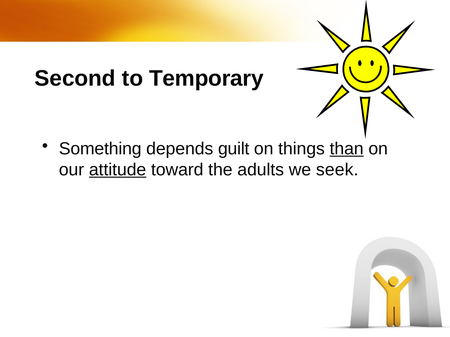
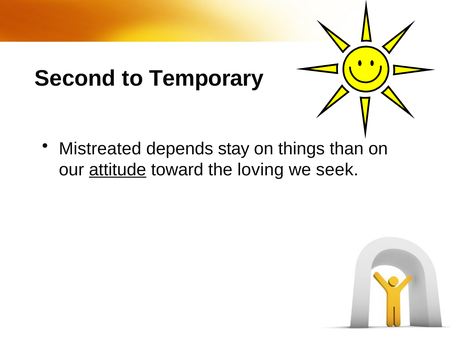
Something: Something -> Mistreated
guilt: guilt -> stay
than underline: present -> none
adults: adults -> loving
